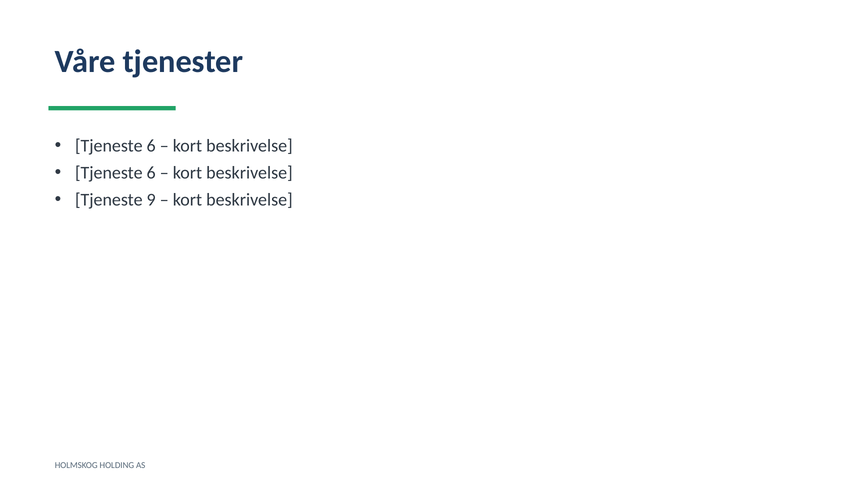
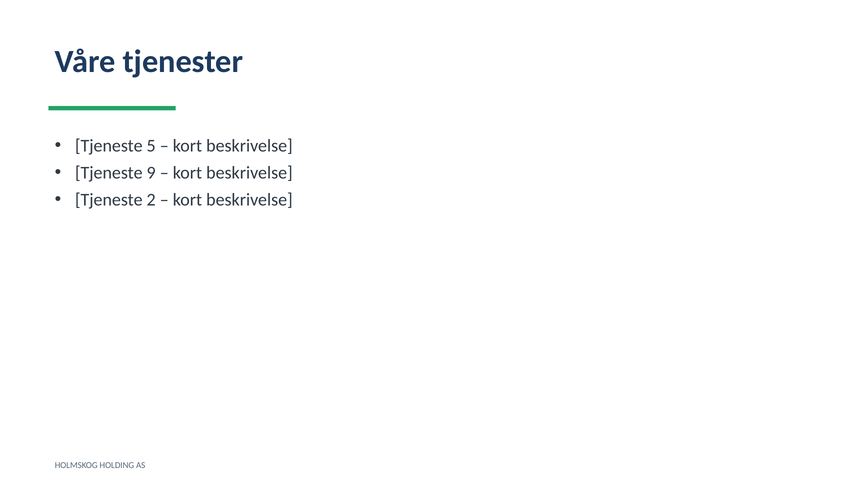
6 at (151, 146): 6 -> 5
6 at (151, 173): 6 -> 9
9: 9 -> 2
